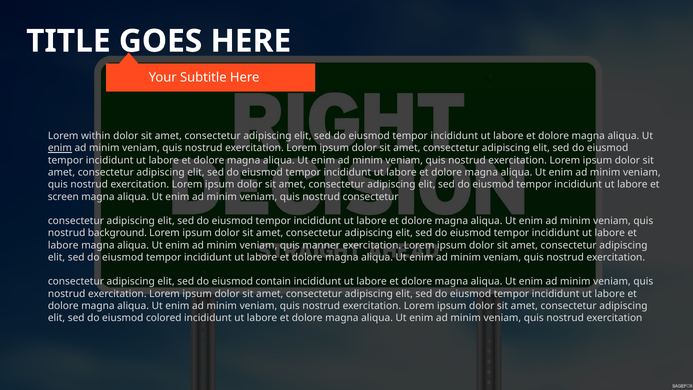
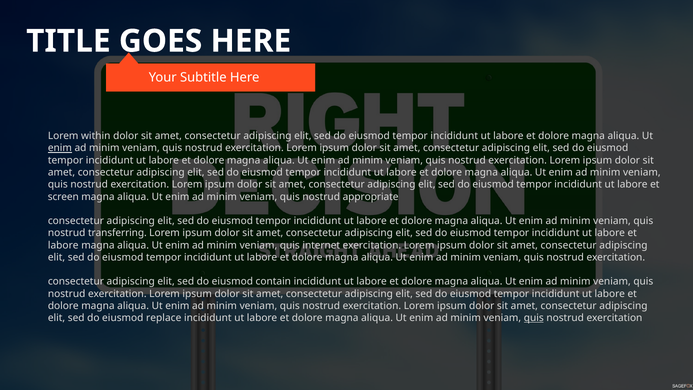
nostrud consectetur: consectetur -> appropriate
background: background -> transferring
manner: manner -> internet
colored: colored -> replace
quis at (534, 318) underline: none -> present
